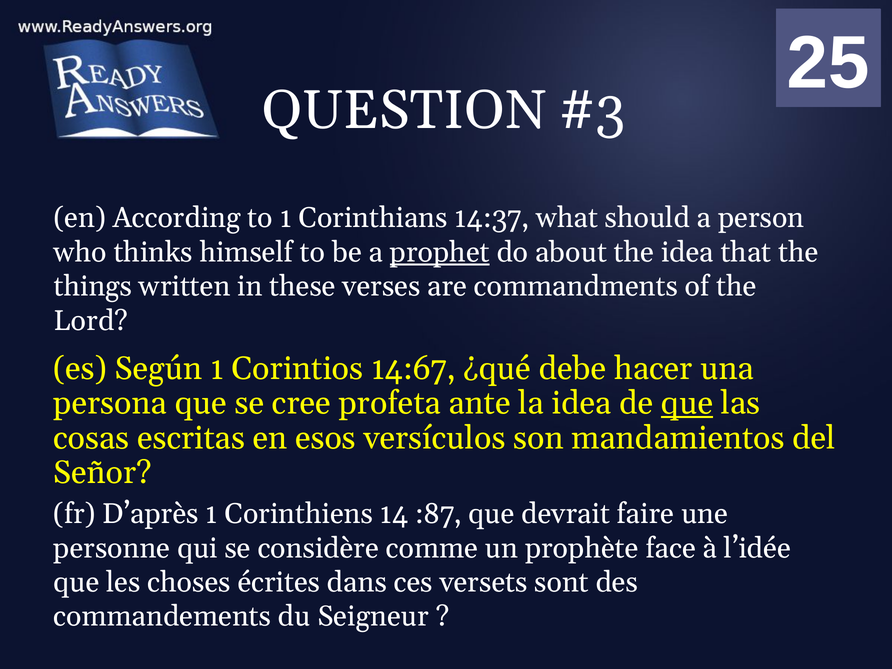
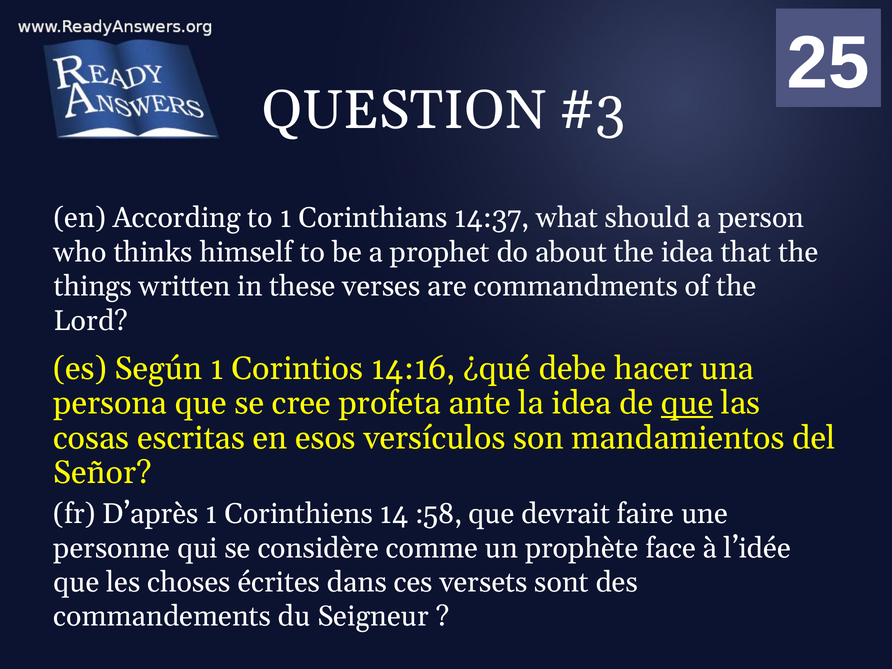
prophet underline: present -> none
14:67: 14:67 -> 14:16
:87: :87 -> :58
